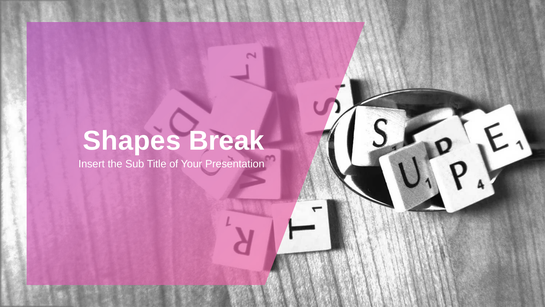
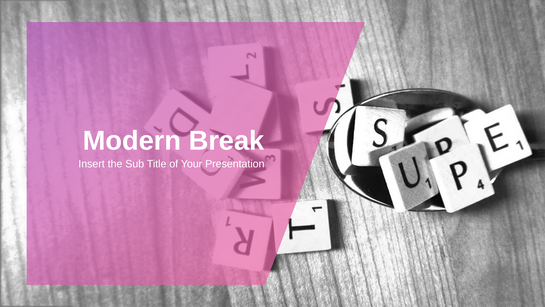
Shapes: Shapes -> Modern
